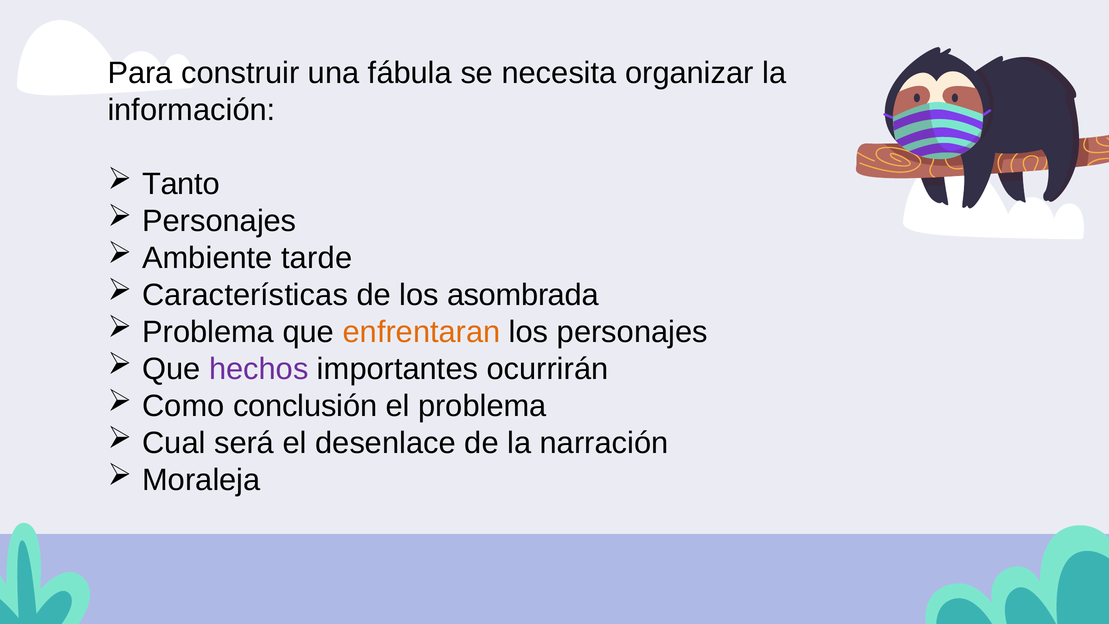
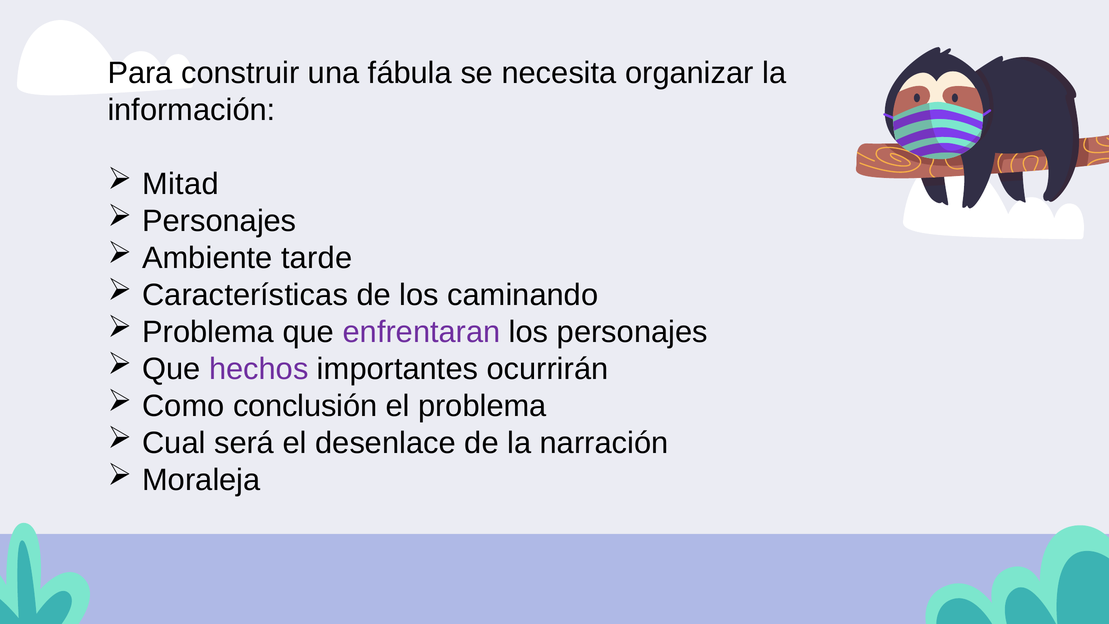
Tanto: Tanto -> Mitad
asombrada: asombrada -> caminando
enfrentaran colour: orange -> purple
